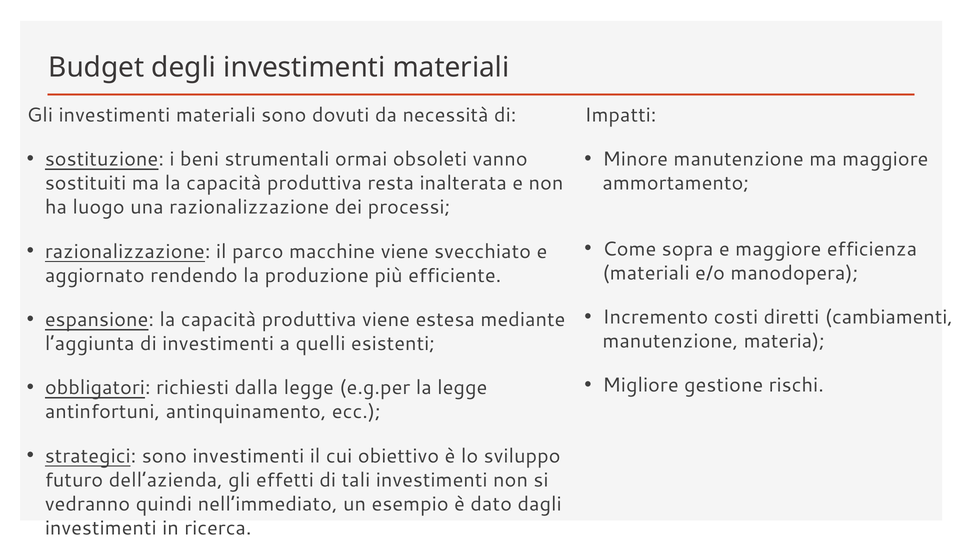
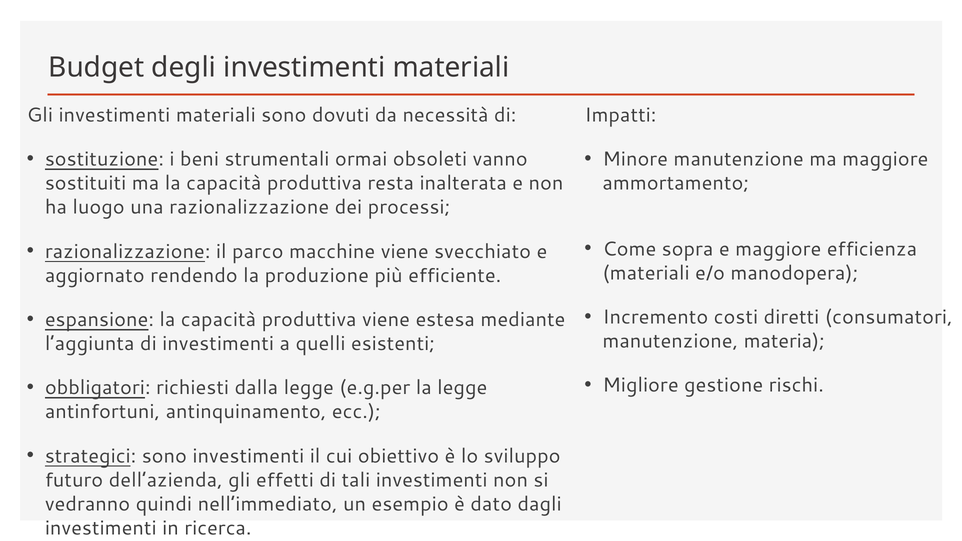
cambiamenti: cambiamenti -> consumatori
